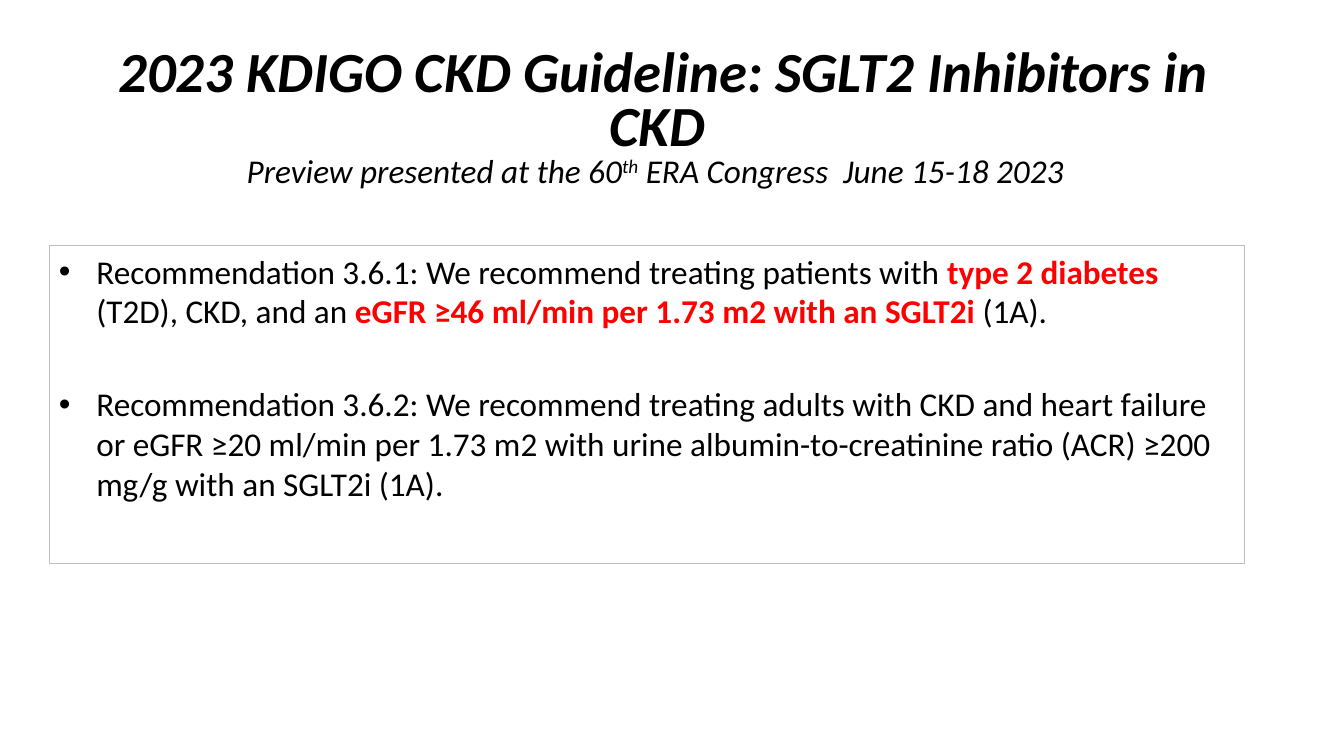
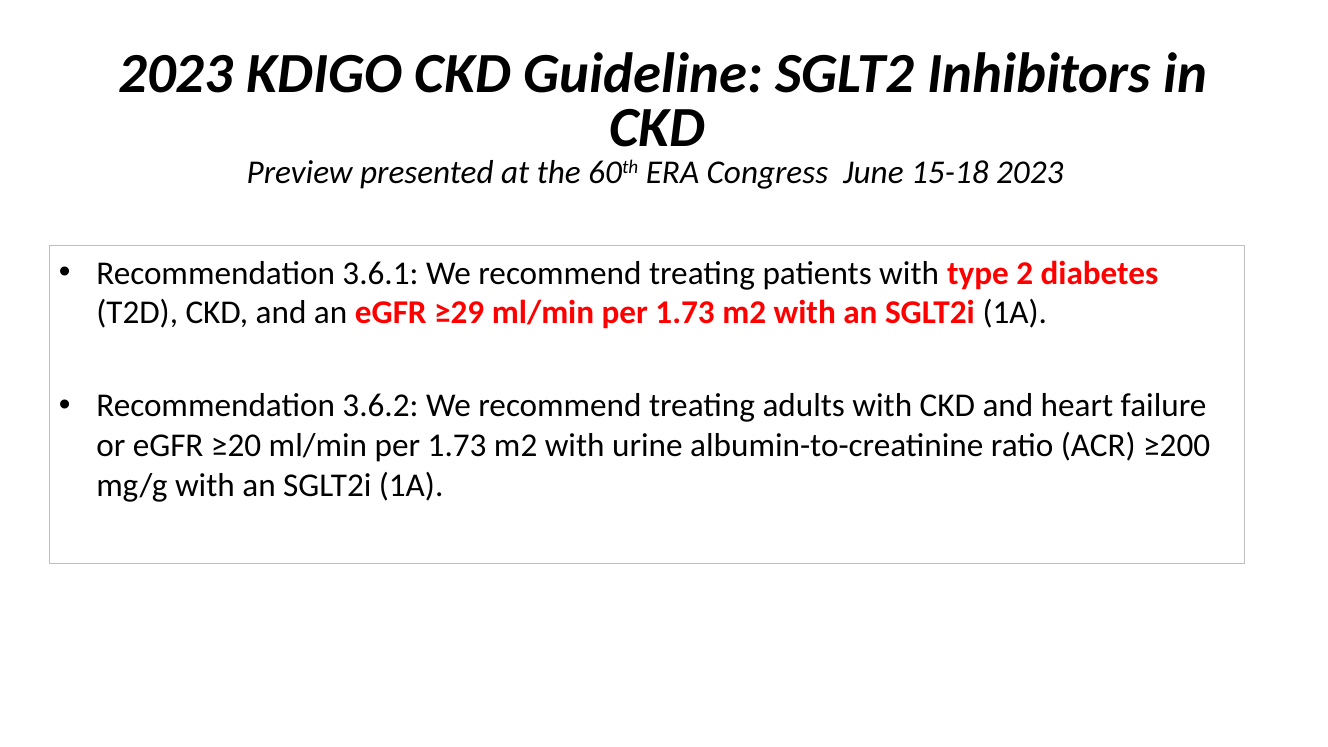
≥46: ≥46 -> ≥29
